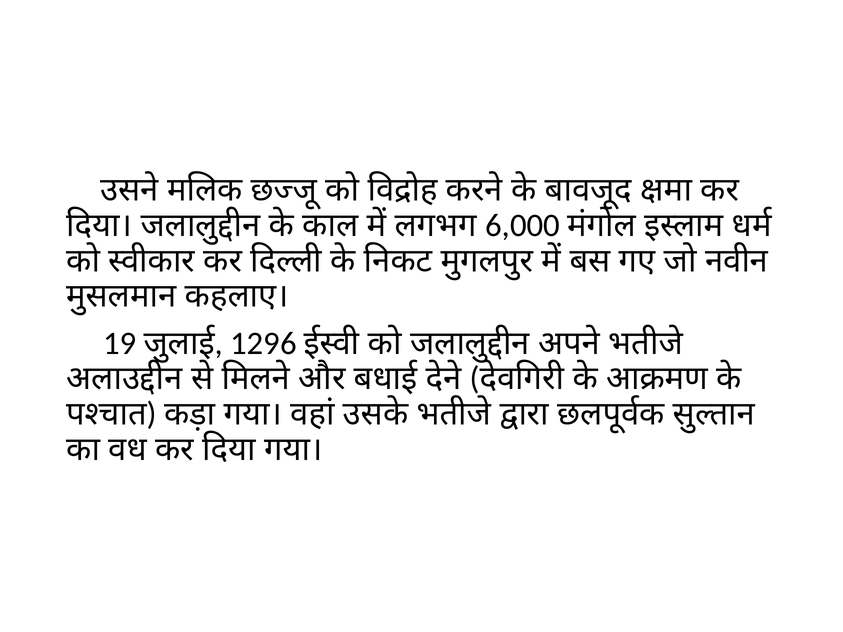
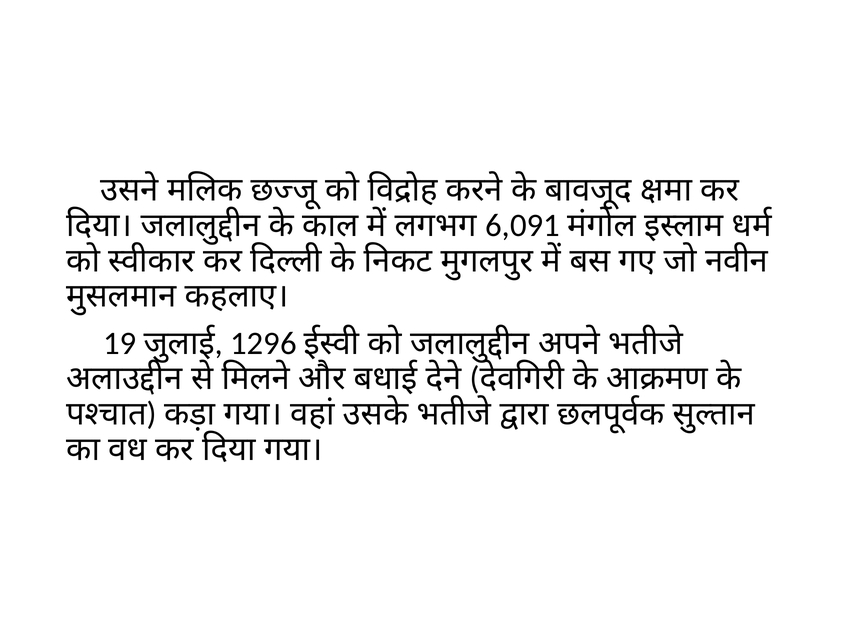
6,000: 6,000 -> 6,091
